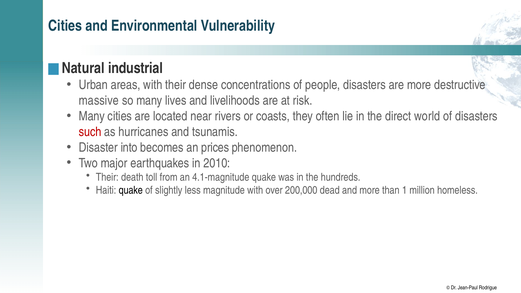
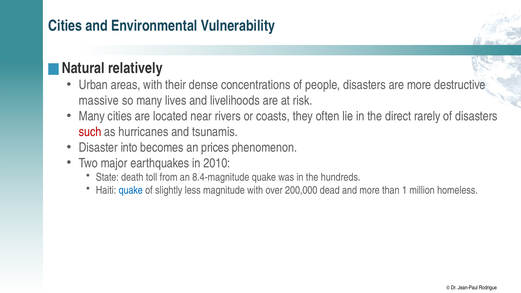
industrial: industrial -> relatively
world: world -> rarely
Their at (107, 177): Their -> State
4.1-magnitude: 4.1-magnitude -> 8.4-magnitude
quake at (131, 190) colour: black -> blue
